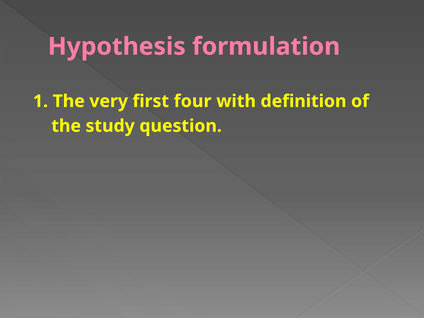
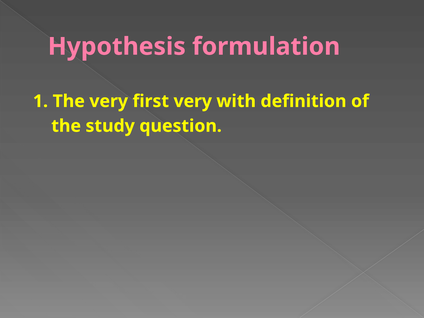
first four: four -> very
